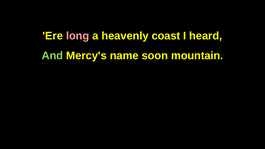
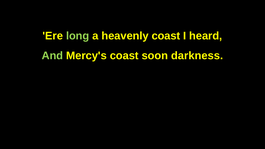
long colour: pink -> light green
Mercy's name: name -> coast
mountain: mountain -> darkness
